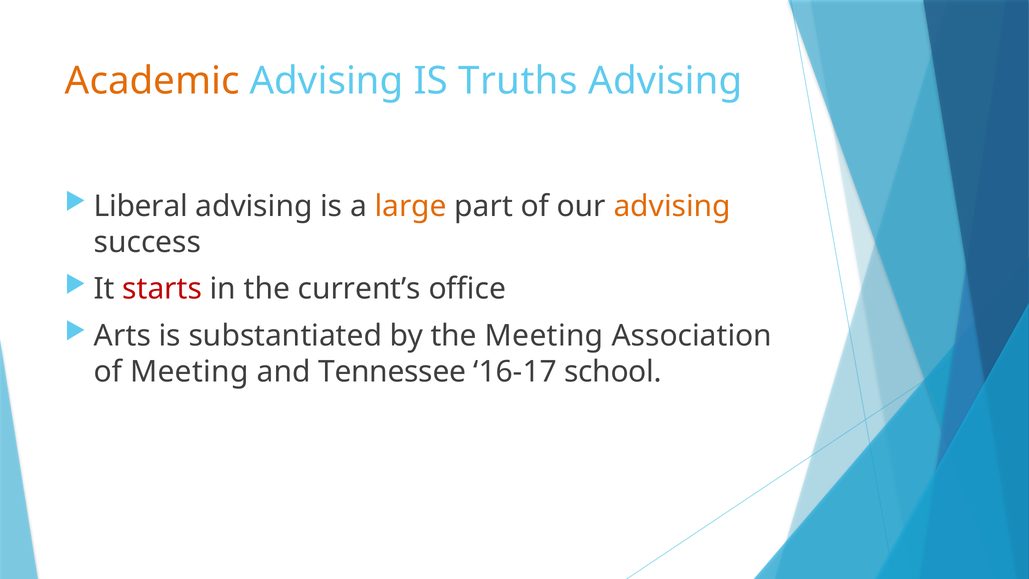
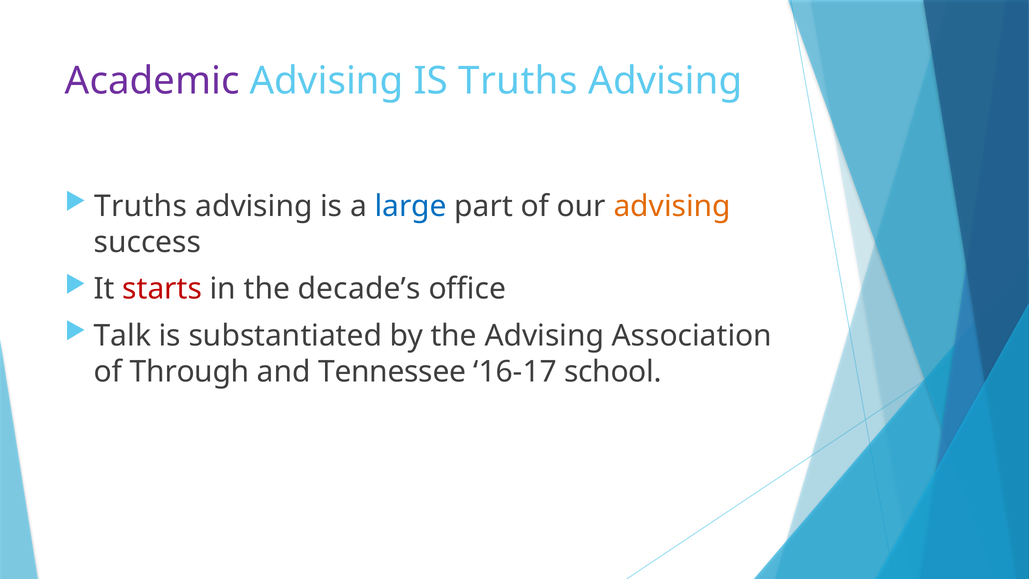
Academic colour: orange -> purple
Liberal at (141, 206): Liberal -> Truths
large colour: orange -> blue
current’s: current’s -> decade’s
Arts: Arts -> Talk
the Meeting: Meeting -> Advising
of Meeting: Meeting -> Through
